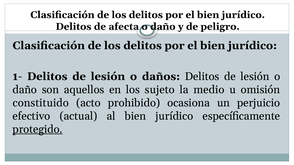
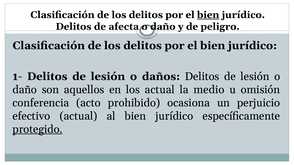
bien at (208, 15) underline: none -> present
los sujeto: sujeto -> actual
constituido: constituido -> conferencia
